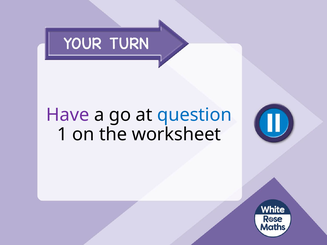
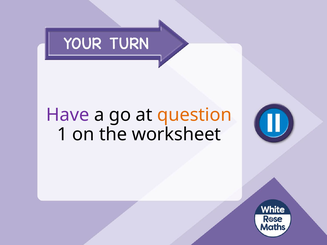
question colour: blue -> orange
